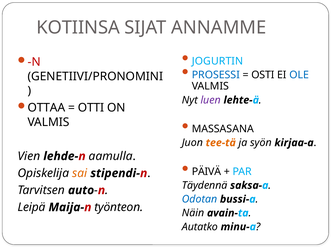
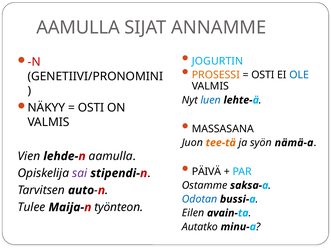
KOTIINSA at (78, 28): KOTIINSA -> AAMULLA
PROSESSI colour: blue -> orange
luen colour: purple -> blue
OTTAA: OTTAA -> NÄKYY
OTTI at (91, 108): OTTI -> OSTI
kirjaa-a: kirjaa-a -> nämä-a
sai colour: orange -> purple
Täydennä: Täydennä -> Ostamme
Leipä: Leipä -> Tulee
Näin: Näin -> Eilen
